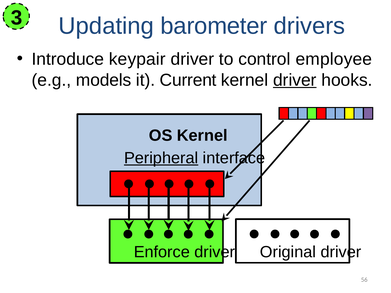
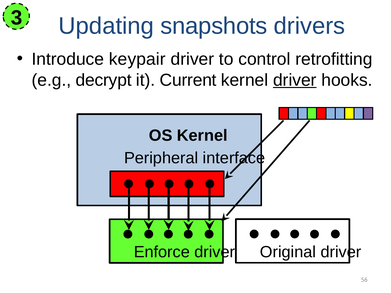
barometer: barometer -> snapshots
employee: employee -> retrofitting
models: models -> decrypt
Peripheral underline: present -> none
